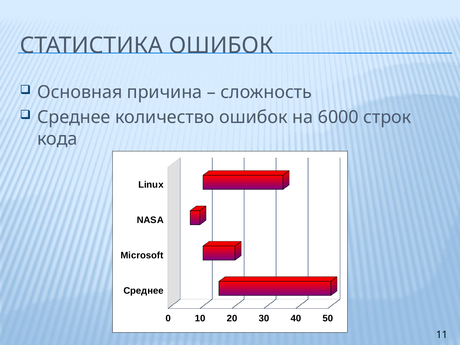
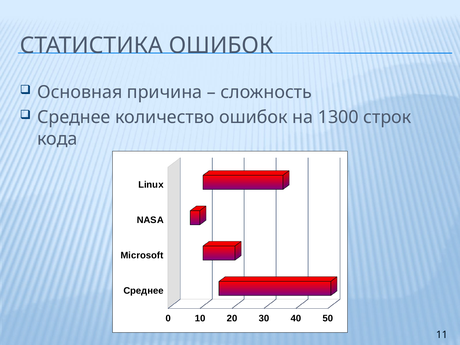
6000: 6000 -> 1300
